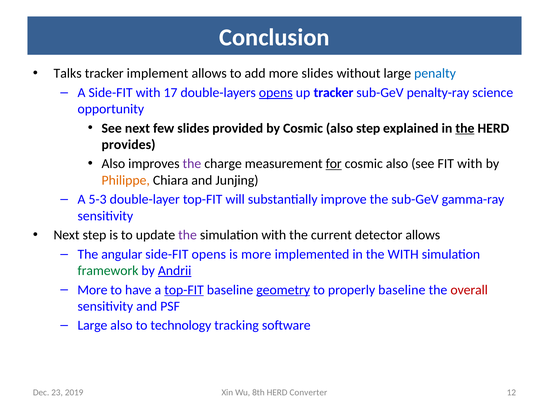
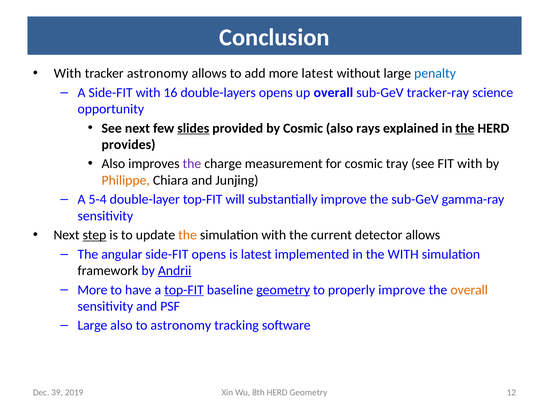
Talks at (68, 74): Talks -> With
tracker implement: implement -> astronomy
more slides: slides -> latest
17: 17 -> 16
opens at (276, 93) underline: present -> none
up tracker: tracker -> overall
penalty-ray: penalty-ray -> tracker-ray
slides at (193, 128) underline: none -> present
also step: step -> rays
for underline: present -> none
also at (397, 164): also -> tray
5-3: 5-3 -> 5-4
step at (94, 235) underline: none -> present
the at (188, 235) colour: purple -> orange
is more: more -> latest
framework colour: green -> black
properly baseline: baseline -> improve
overall at (469, 290) colour: red -> orange
to technology: technology -> astronomy
23: 23 -> 39
HERD Converter: Converter -> Geometry
